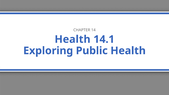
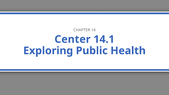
Health at (73, 39): Health -> Center
